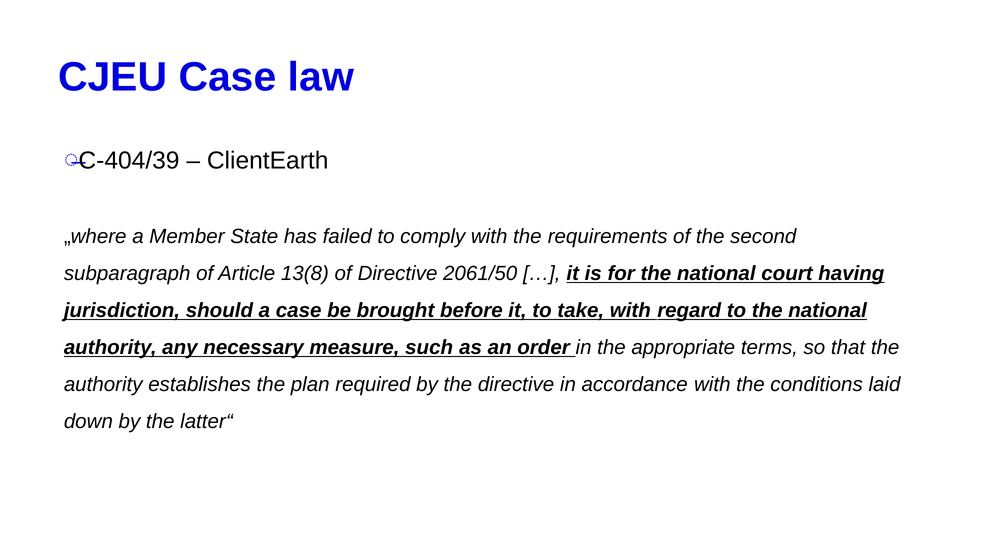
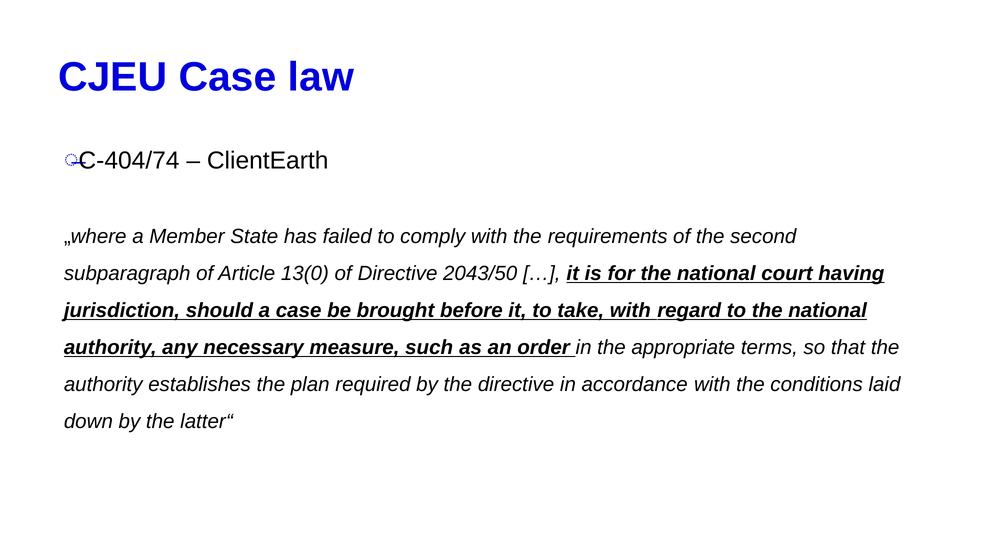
C-404/39: C-404/39 -> C-404/74
13(8: 13(8 -> 13(0
2061/50: 2061/50 -> 2043/50
